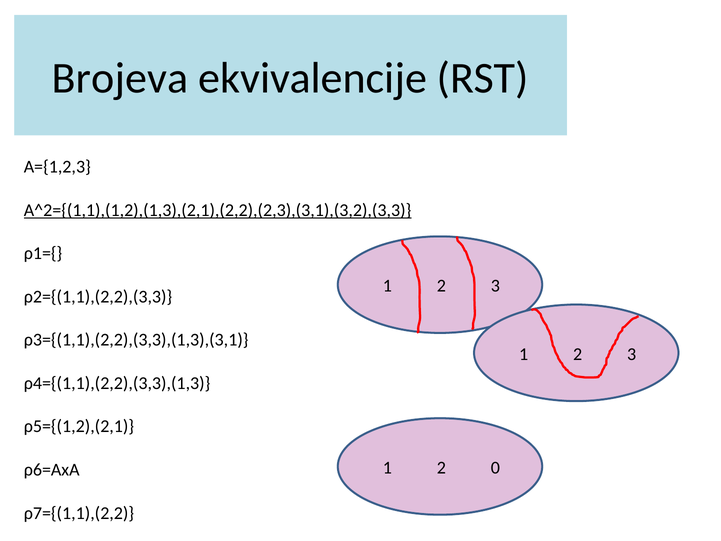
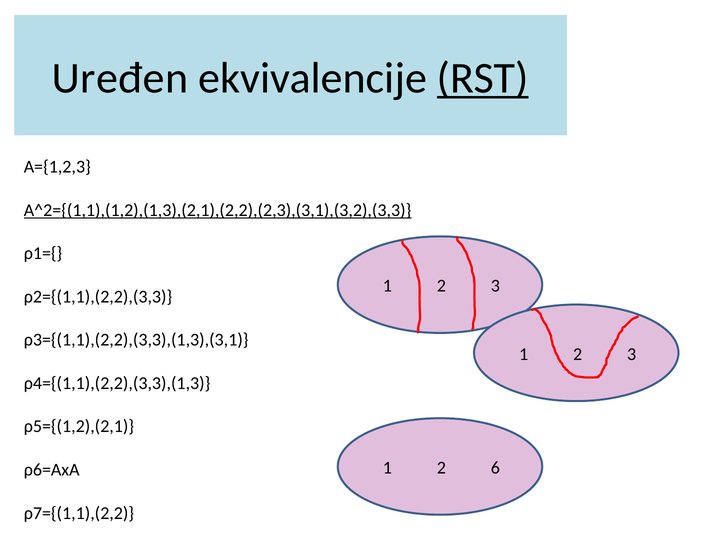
Brojeva: Brojeva -> Uređen
RST underline: none -> present
0: 0 -> 6
